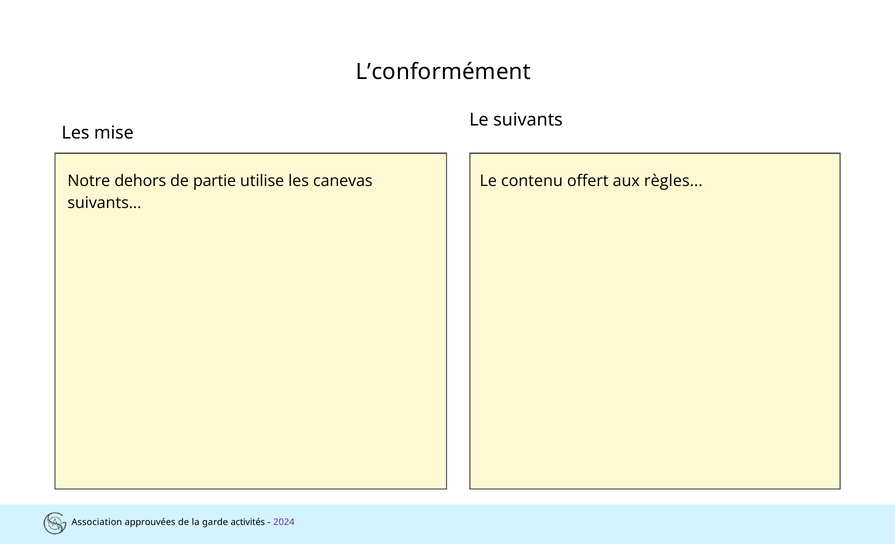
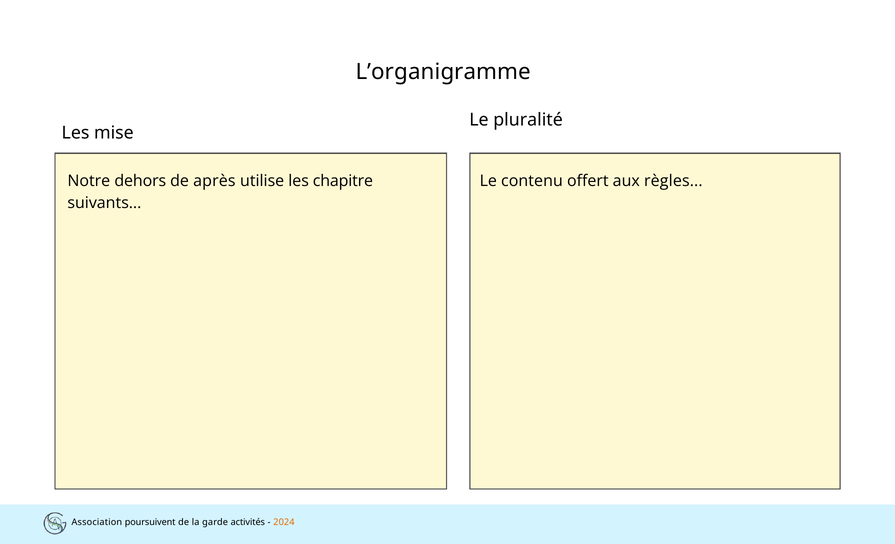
L’conformément: L’conformément -> L’organigramme
Le suivants: suivants -> pluralité
partie: partie -> après
canevas: canevas -> chapitre
approuvées: approuvées -> poursuivent
2024 colour: purple -> orange
